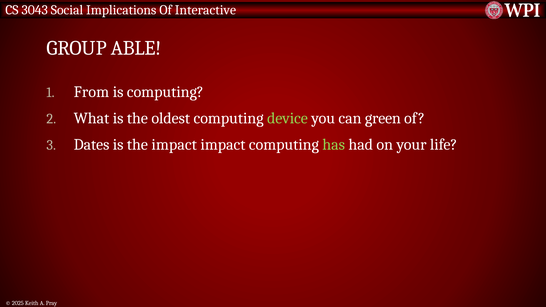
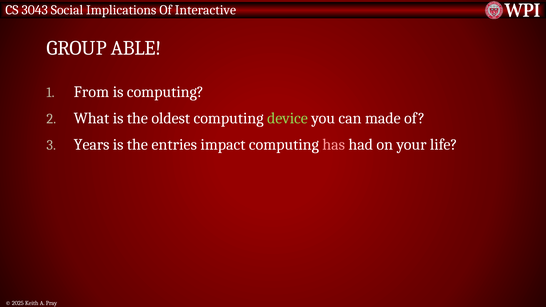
green: green -> made
Dates: Dates -> Years
the impact: impact -> entries
has colour: light green -> pink
